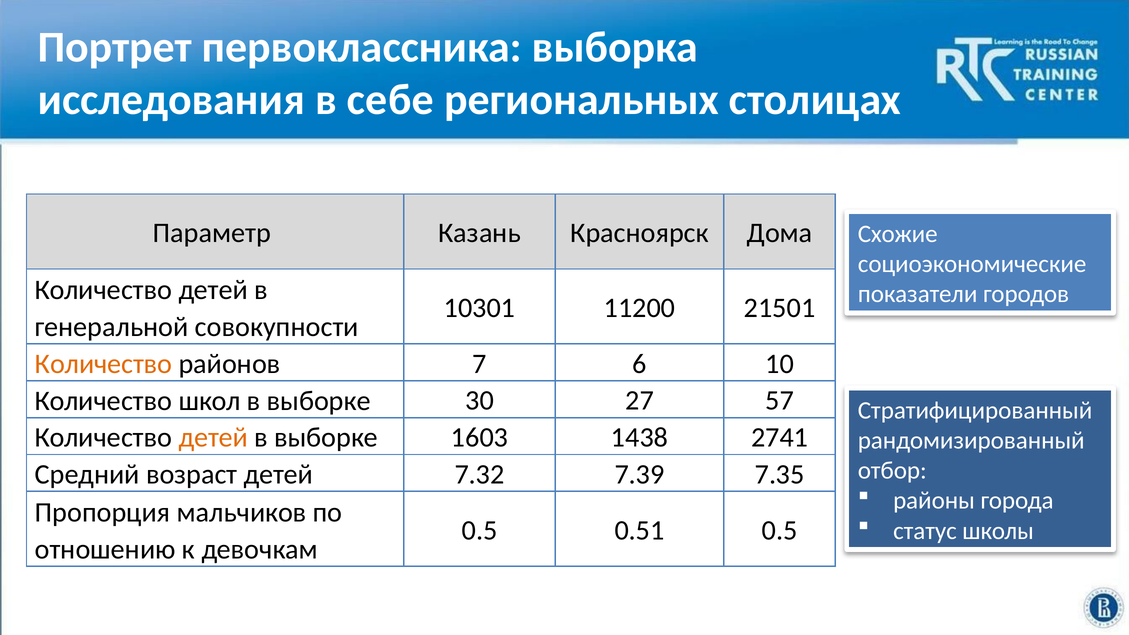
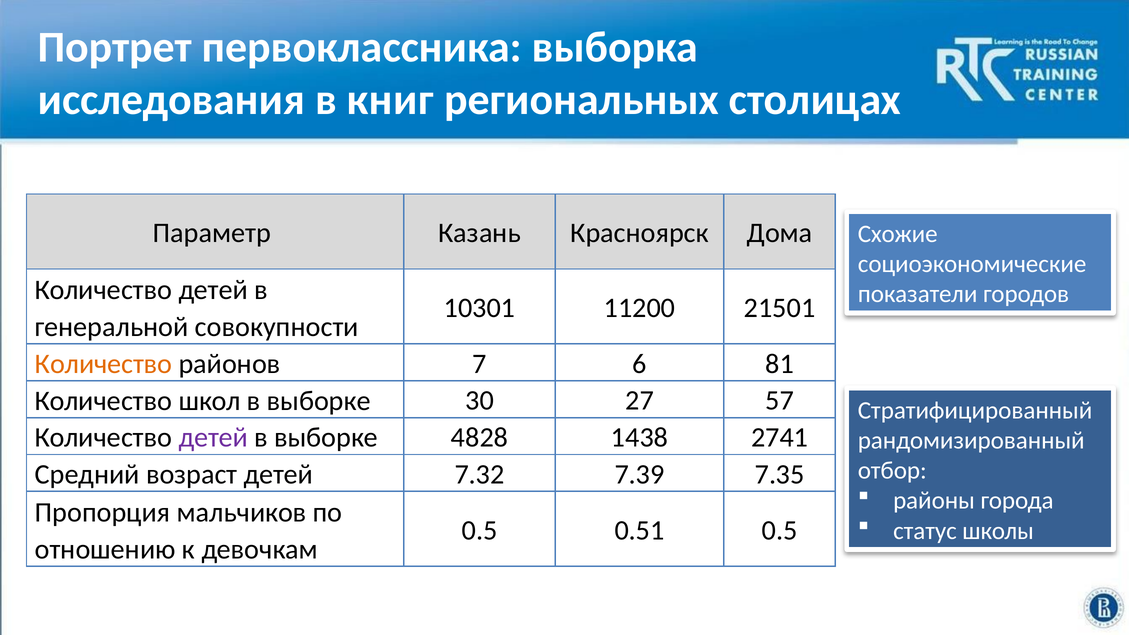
себе: себе -> книг
10: 10 -> 81
детей at (213, 438) colour: orange -> purple
1603: 1603 -> 4828
